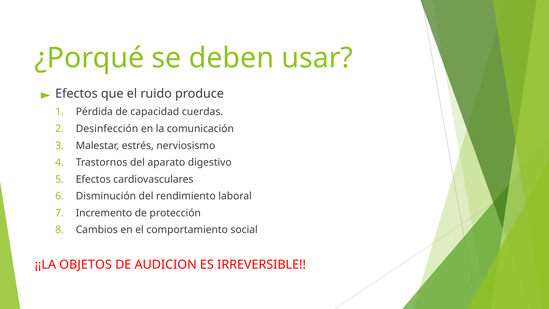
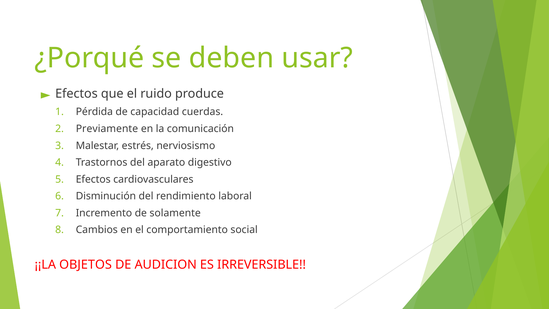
Desinfección: Desinfección -> Previamente
protección: protección -> solamente
